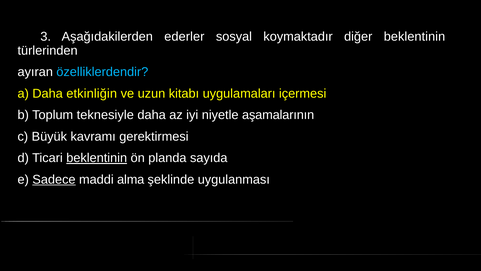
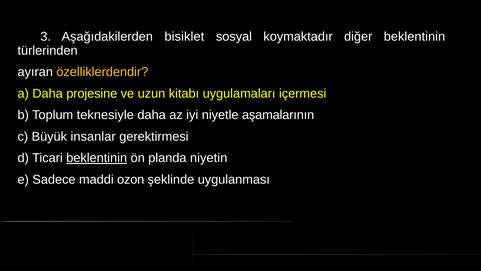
ederler: ederler -> bisiklet
özelliklerdendir colour: light blue -> yellow
etkinliğin: etkinliğin -> projesine
kavramı: kavramı -> insanlar
sayıda: sayıda -> niyetin
Sadece underline: present -> none
alma: alma -> ozon
